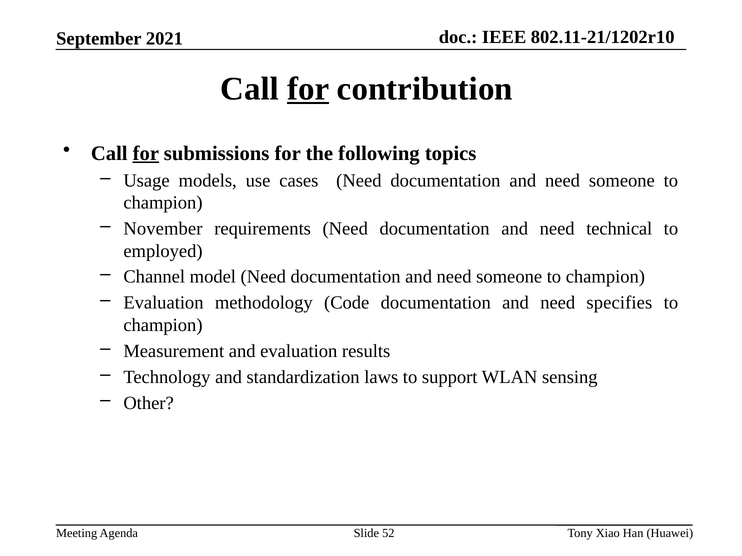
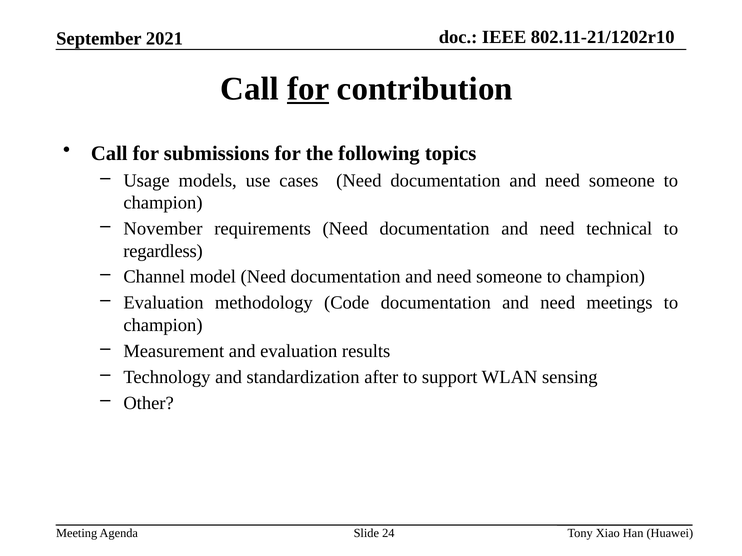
for at (146, 154) underline: present -> none
employed: employed -> regardless
specifies: specifies -> meetings
laws: laws -> after
52: 52 -> 24
